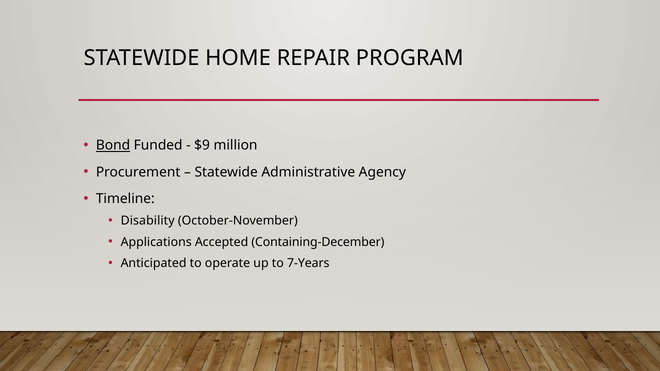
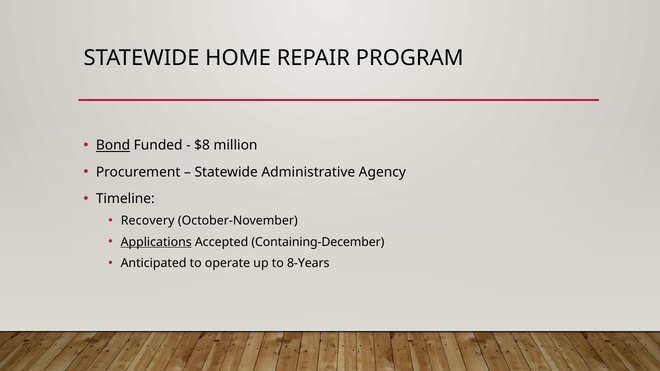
$9: $9 -> $8
Disability: Disability -> Recovery
Applications underline: none -> present
7-Years: 7-Years -> 8-Years
